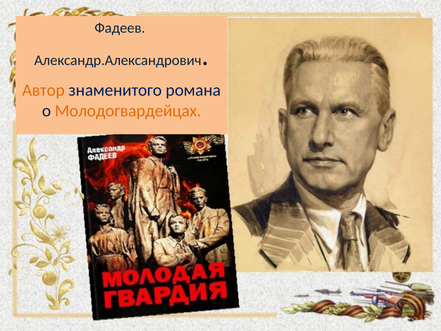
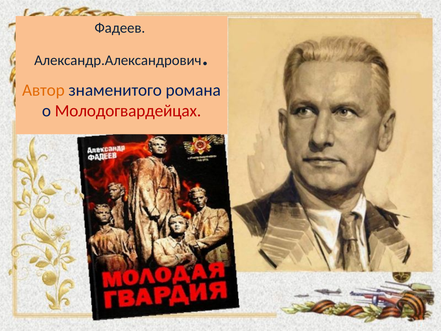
Молодогвардейцах colour: orange -> red
